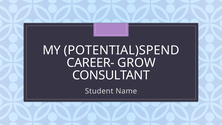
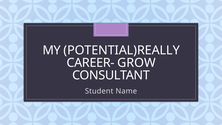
POTENTIAL)SPEND: POTENTIAL)SPEND -> POTENTIAL)REALLY
